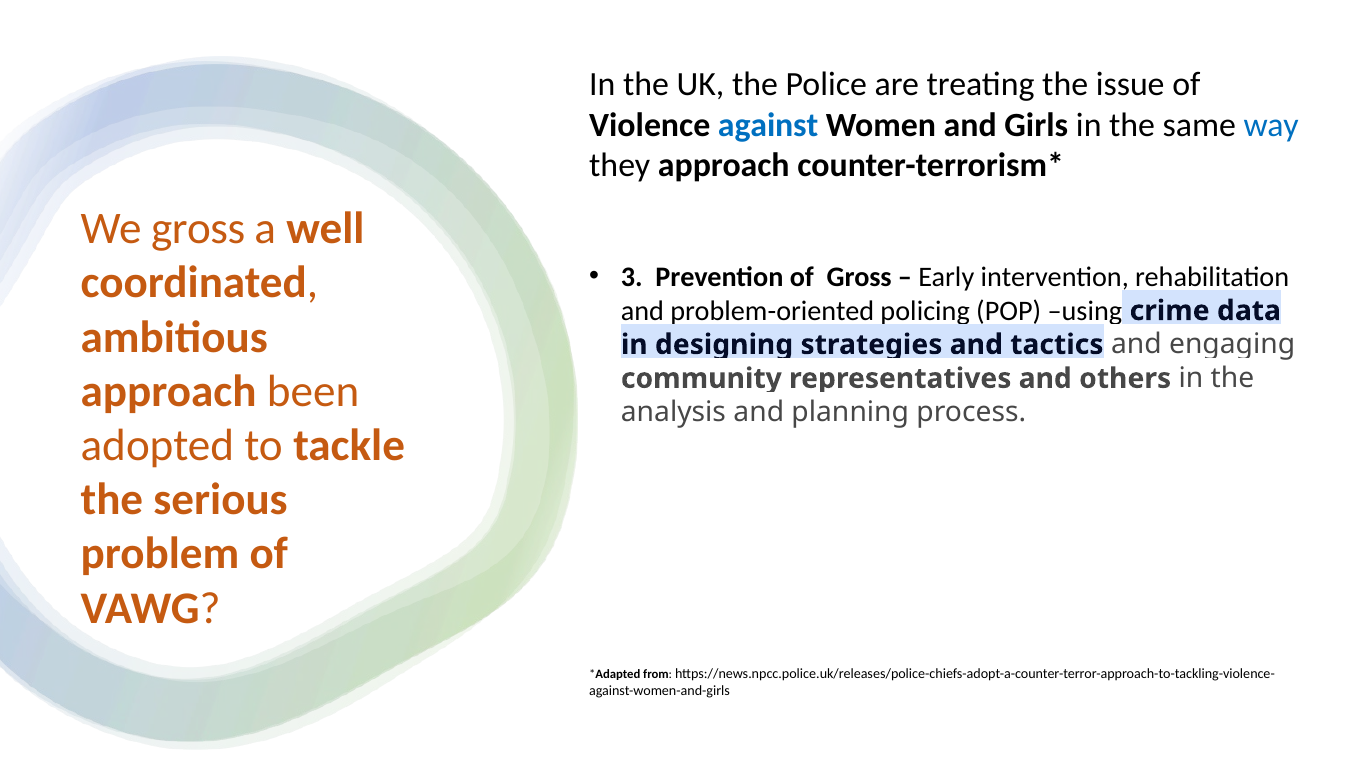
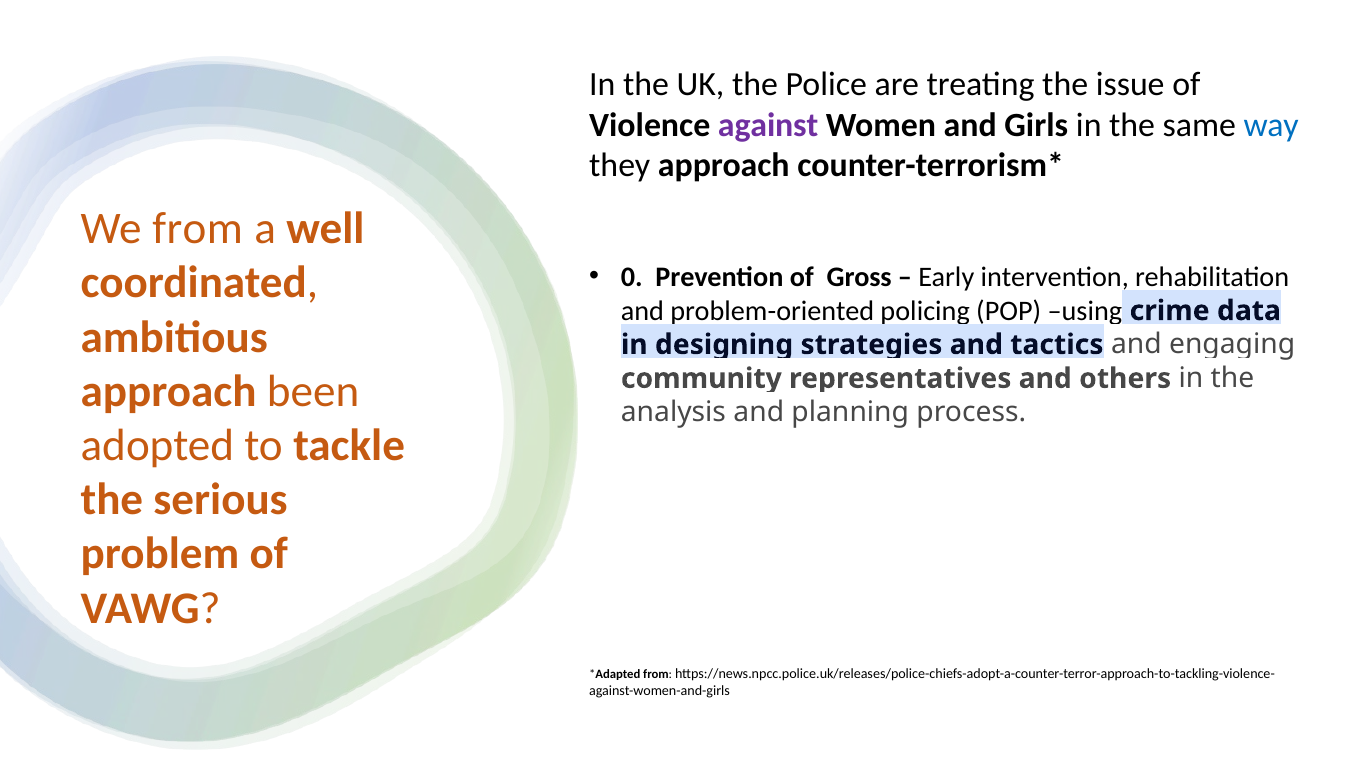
against colour: blue -> purple
We gross: gross -> from
3: 3 -> 0
